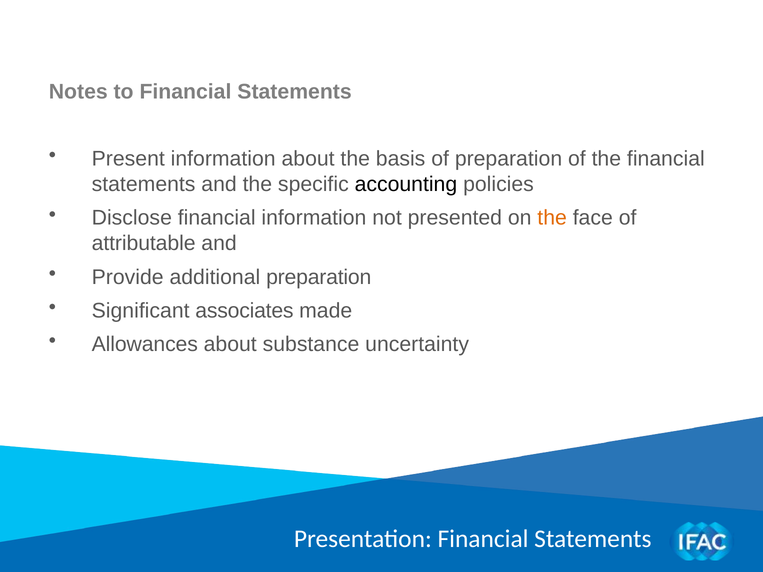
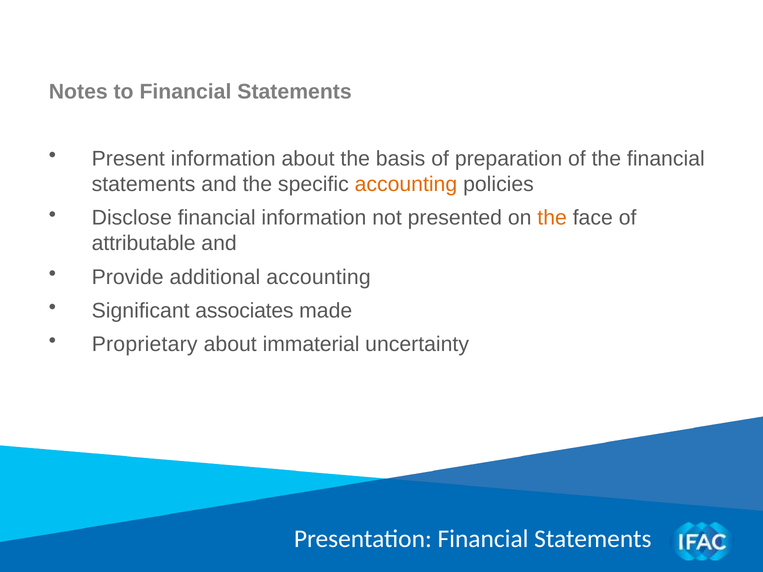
accounting at (406, 184) colour: black -> orange
additional preparation: preparation -> accounting
Allowances: Allowances -> Proprietary
substance: substance -> immaterial
